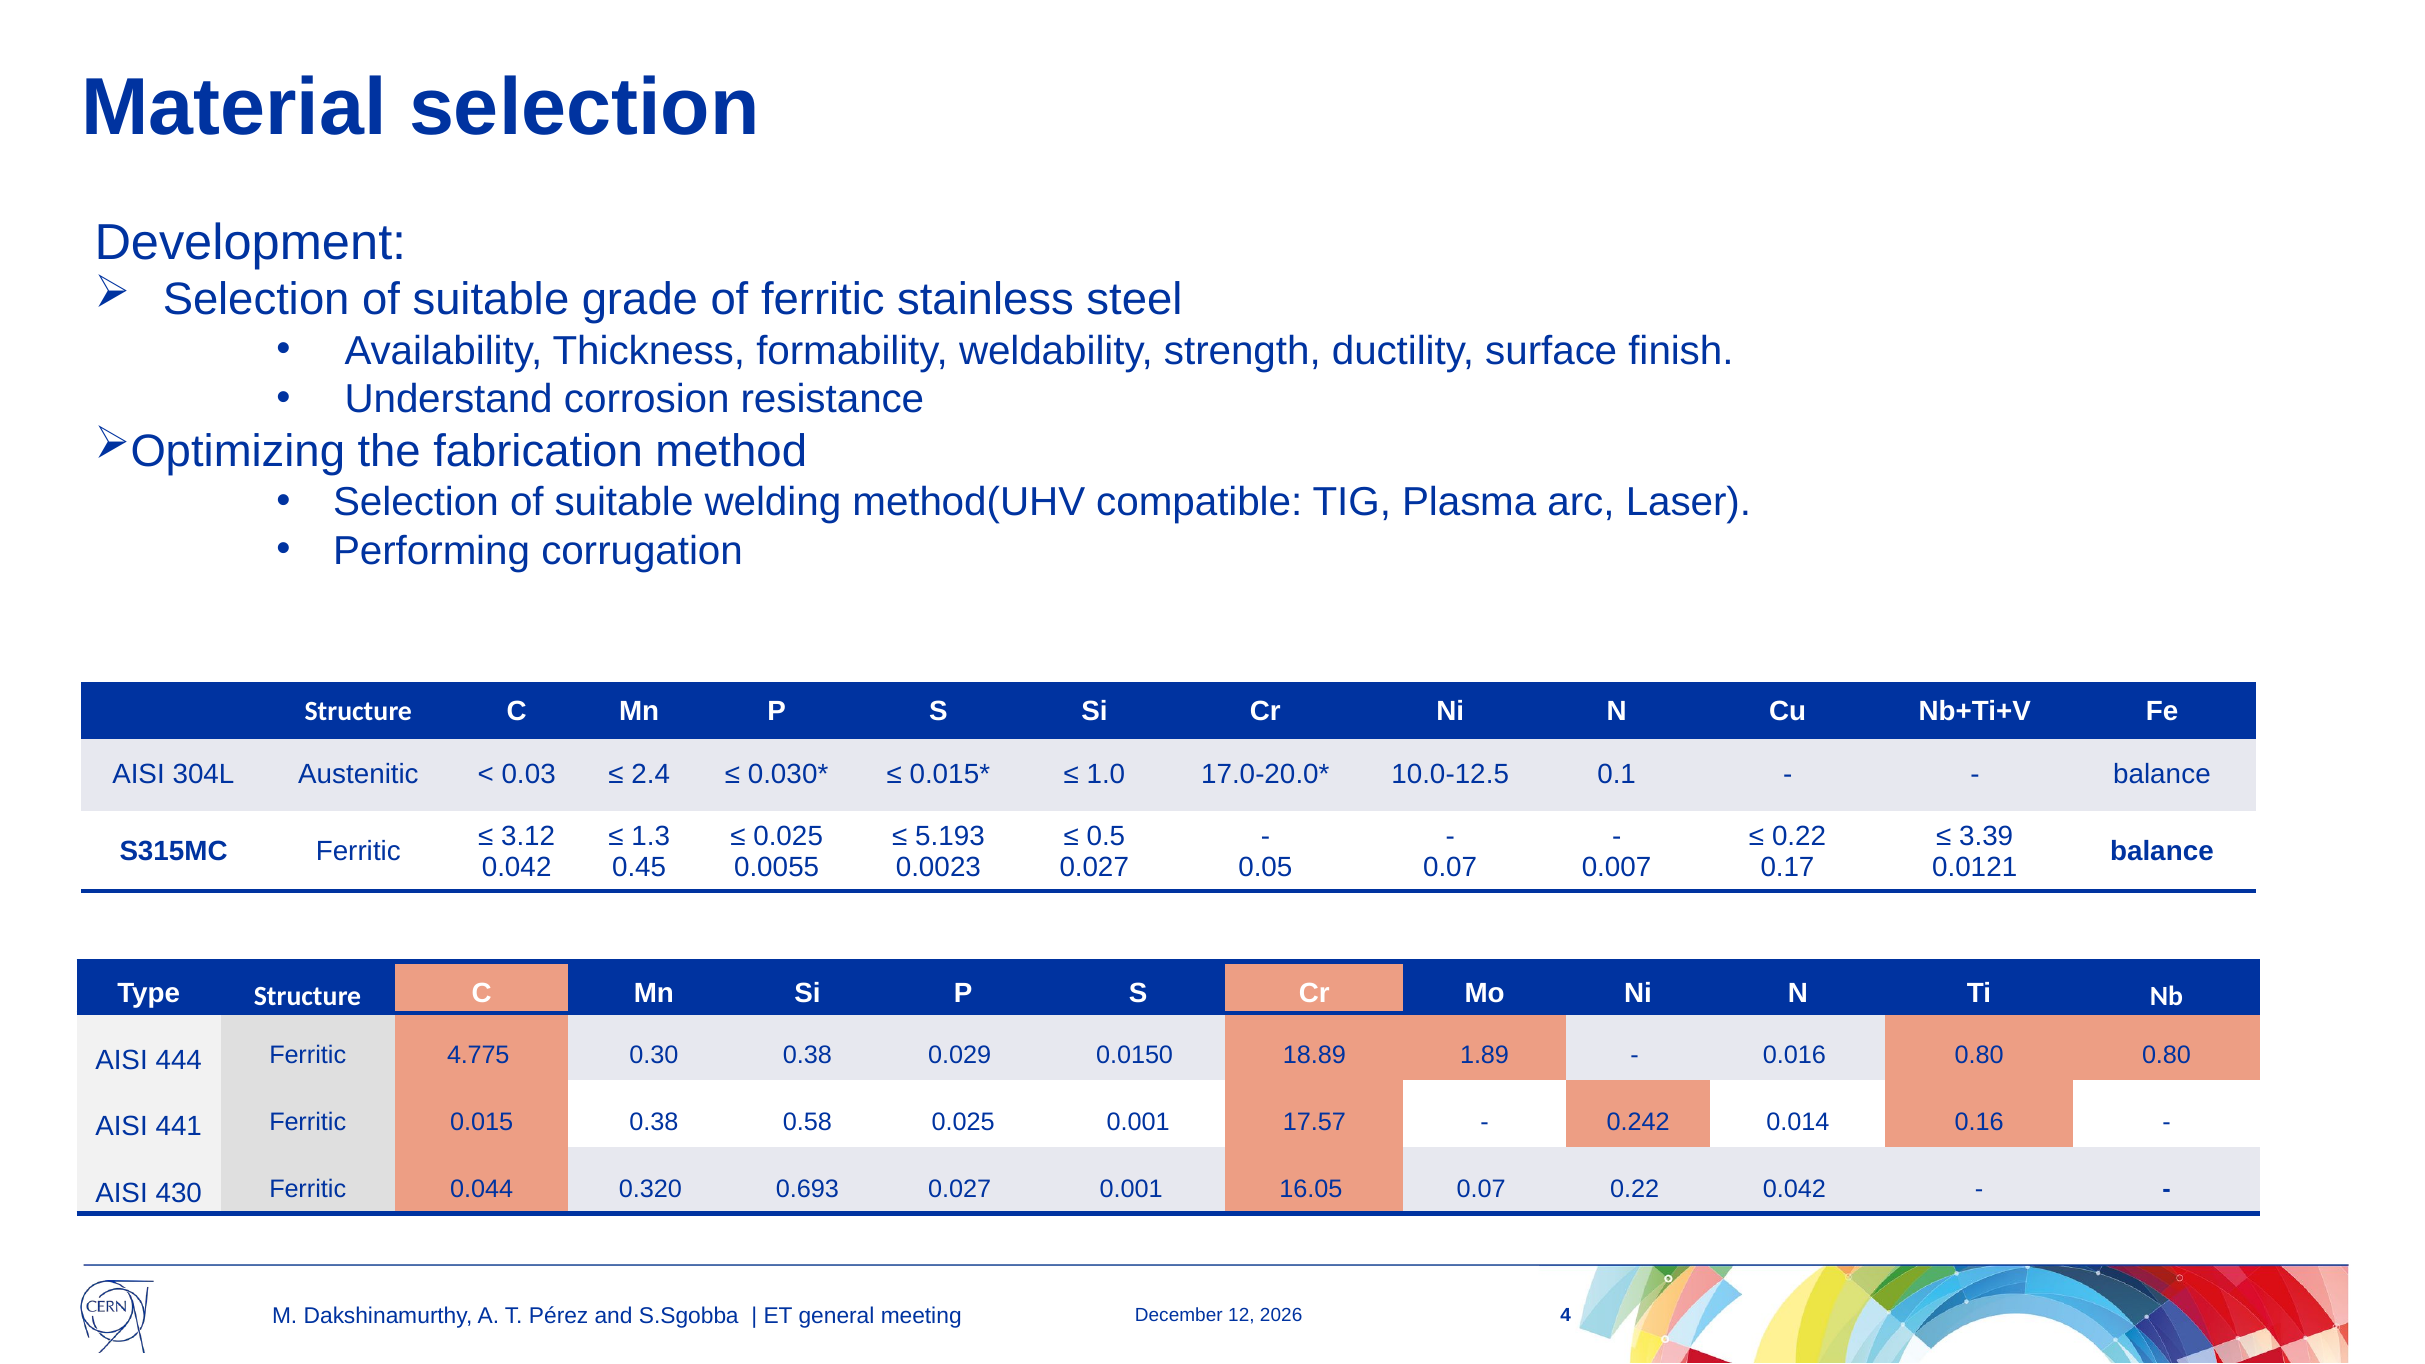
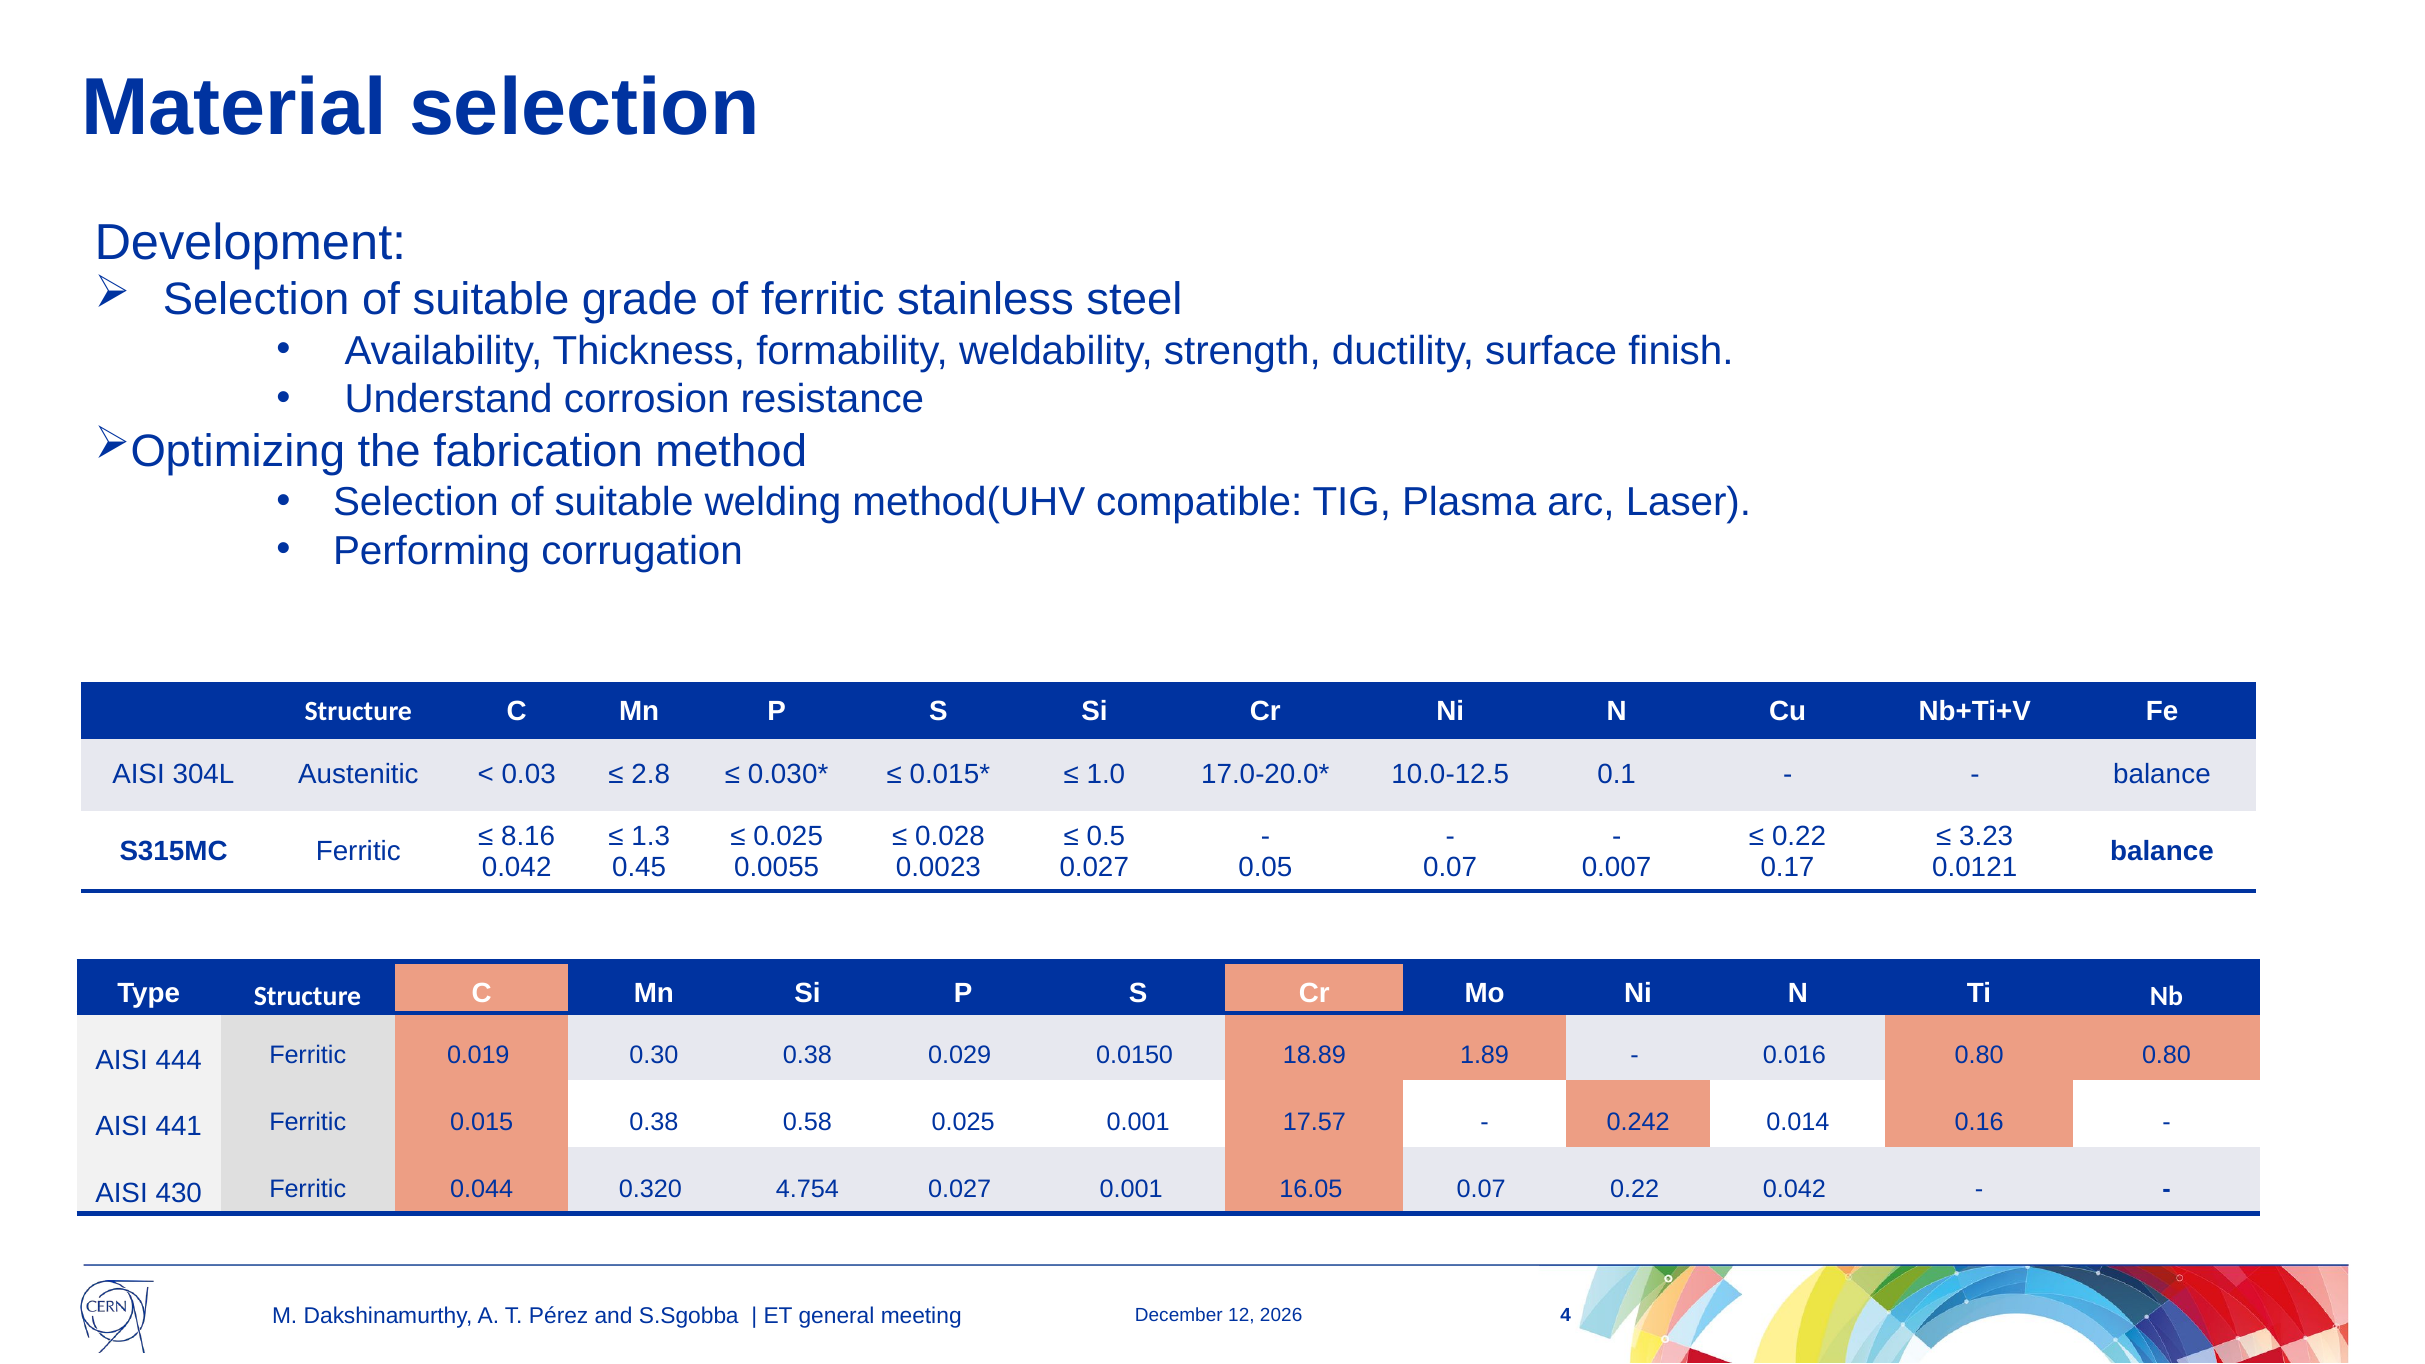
2.4: 2.4 -> 2.8
3.12: 3.12 -> 8.16
5.193: 5.193 -> 0.028
3.39: 3.39 -> 3.23
4.775: 4.775 -> 0.019
0.693: 0.693 -> 4.754
